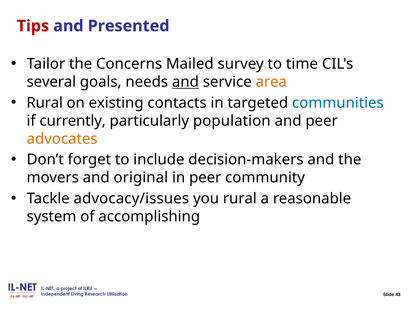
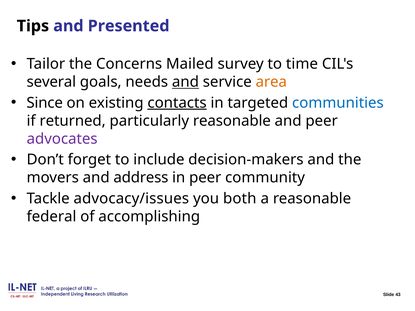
Tips colour: red -> black
Rural at (45, 103): Rural -> Since
contacts underline: none -> present
currently: currently -> returned
particularly population: population -> reasonable
advocates colour: orange -> purple
original: original -> address
you rural: rural -> both
system: system -> federal
